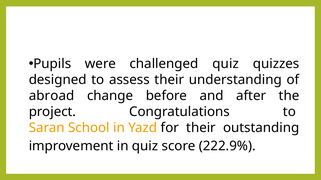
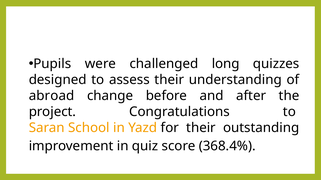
challenged quiz: quiz -> long
222.9%: 222.9% -> 368.4%
